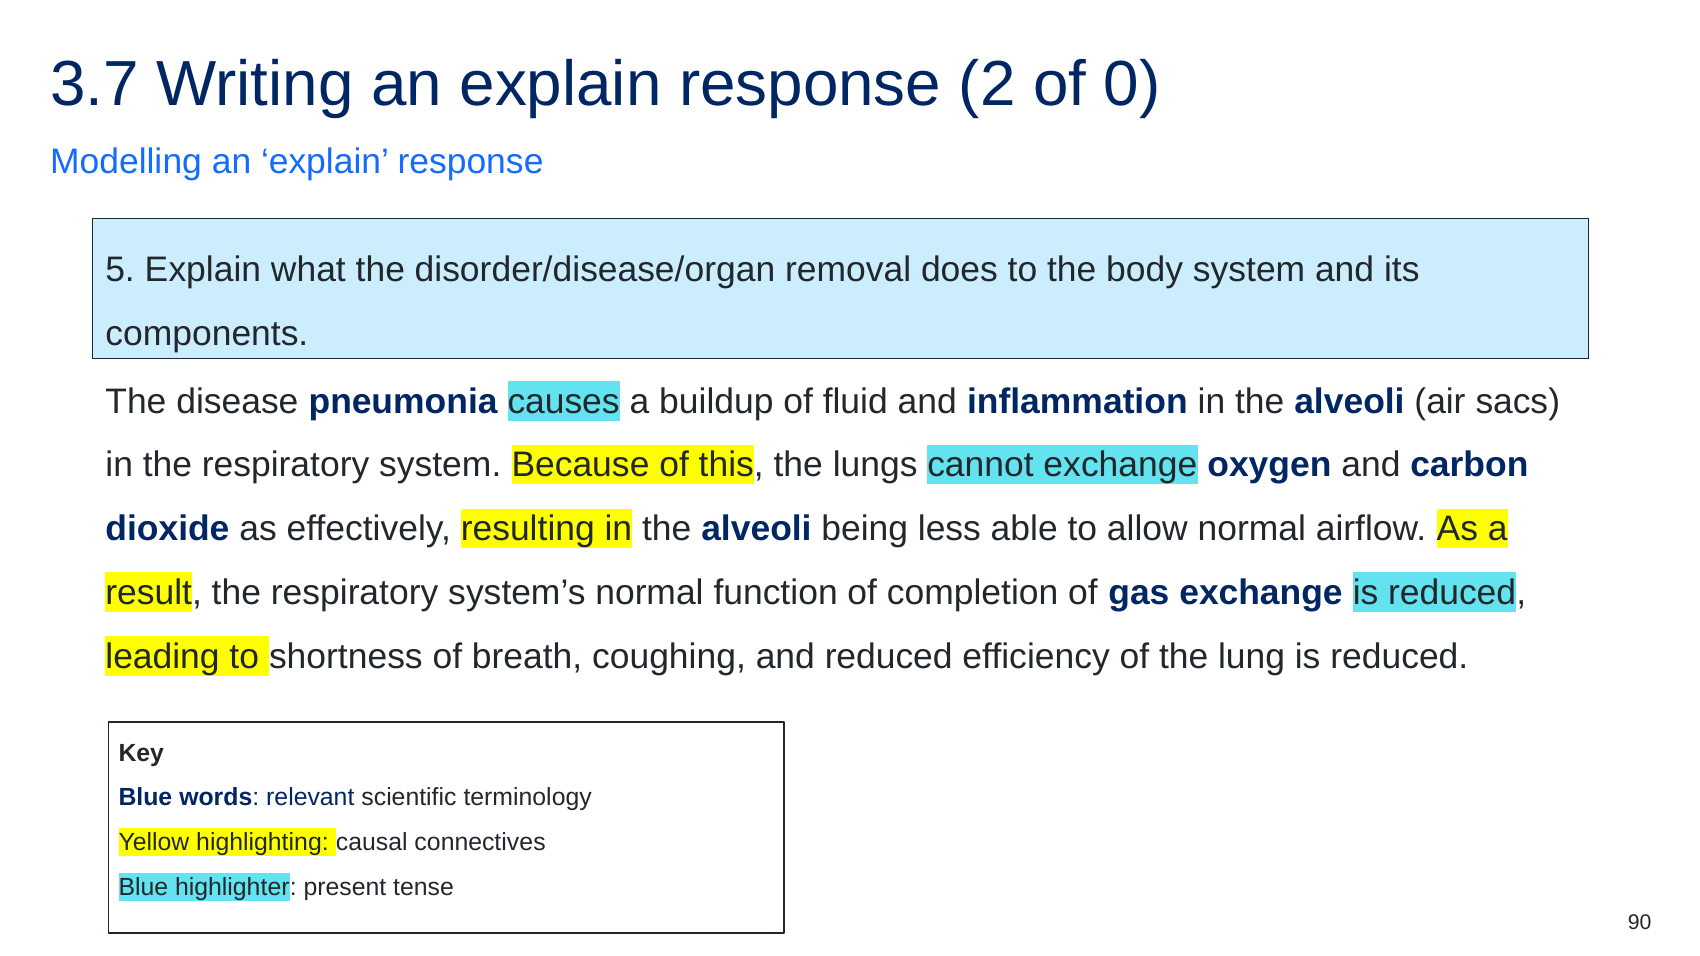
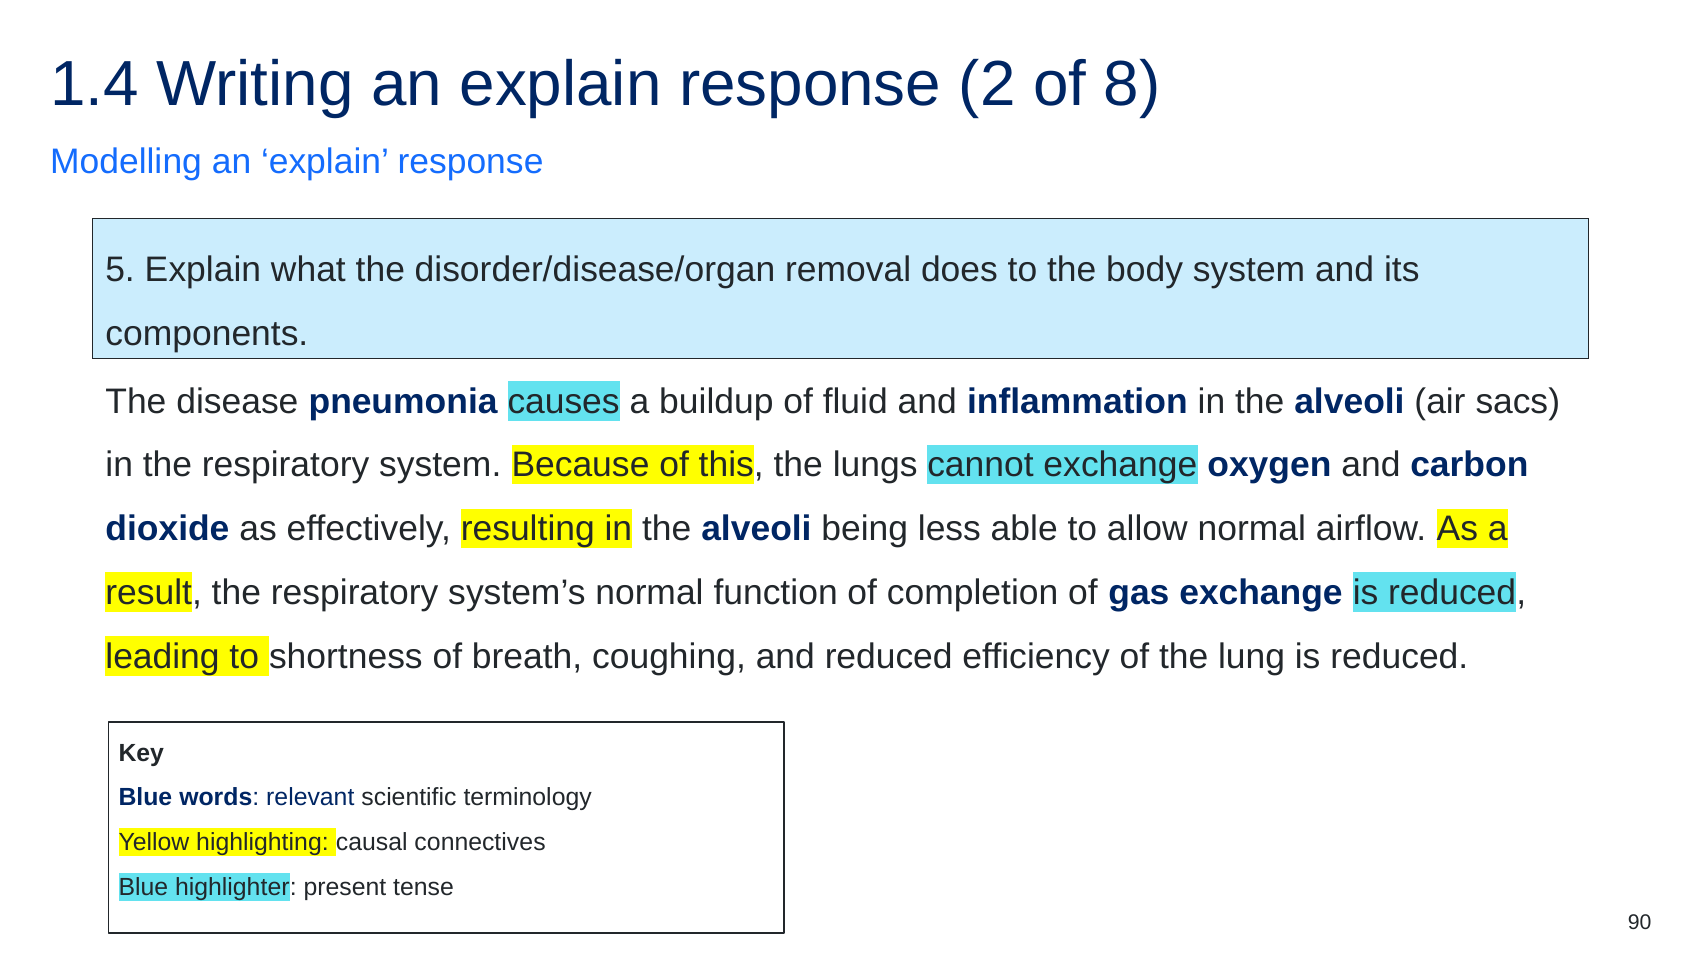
3.7: 3.7 -> 1.4
0: 0 -> 8
